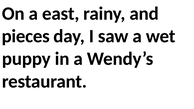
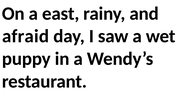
pieces: pieces -> afraid
